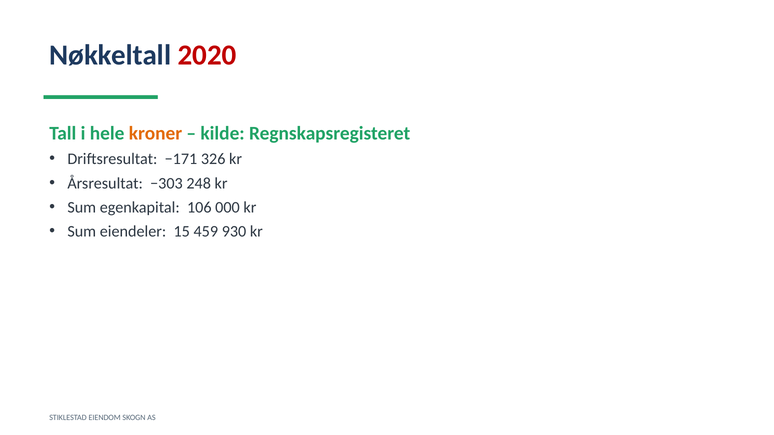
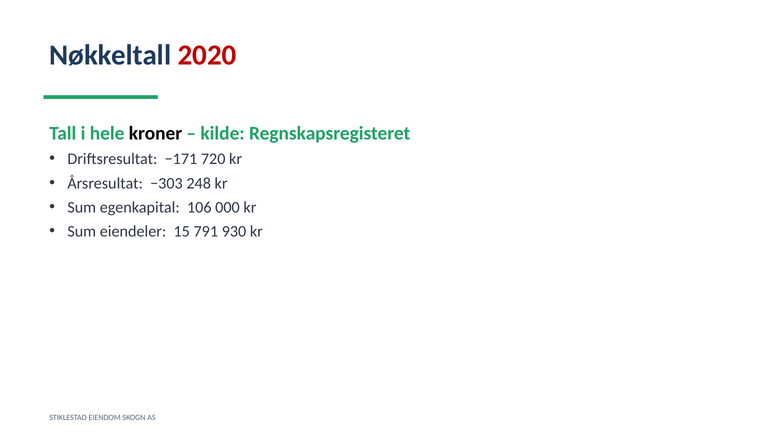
kroner colour: orange -> black
326: 326 -> 720
459: 459 -> 791
